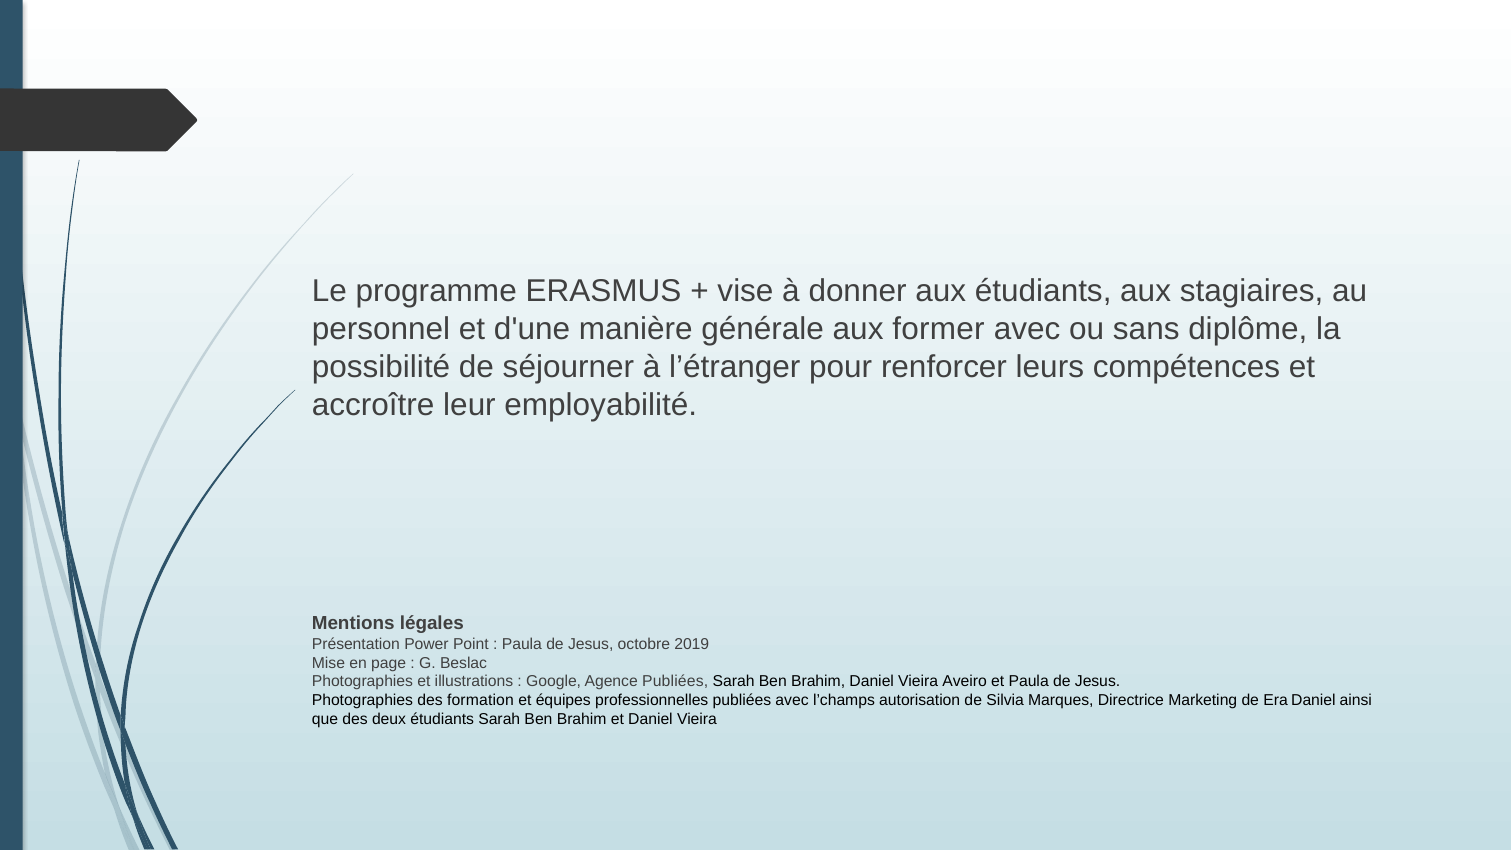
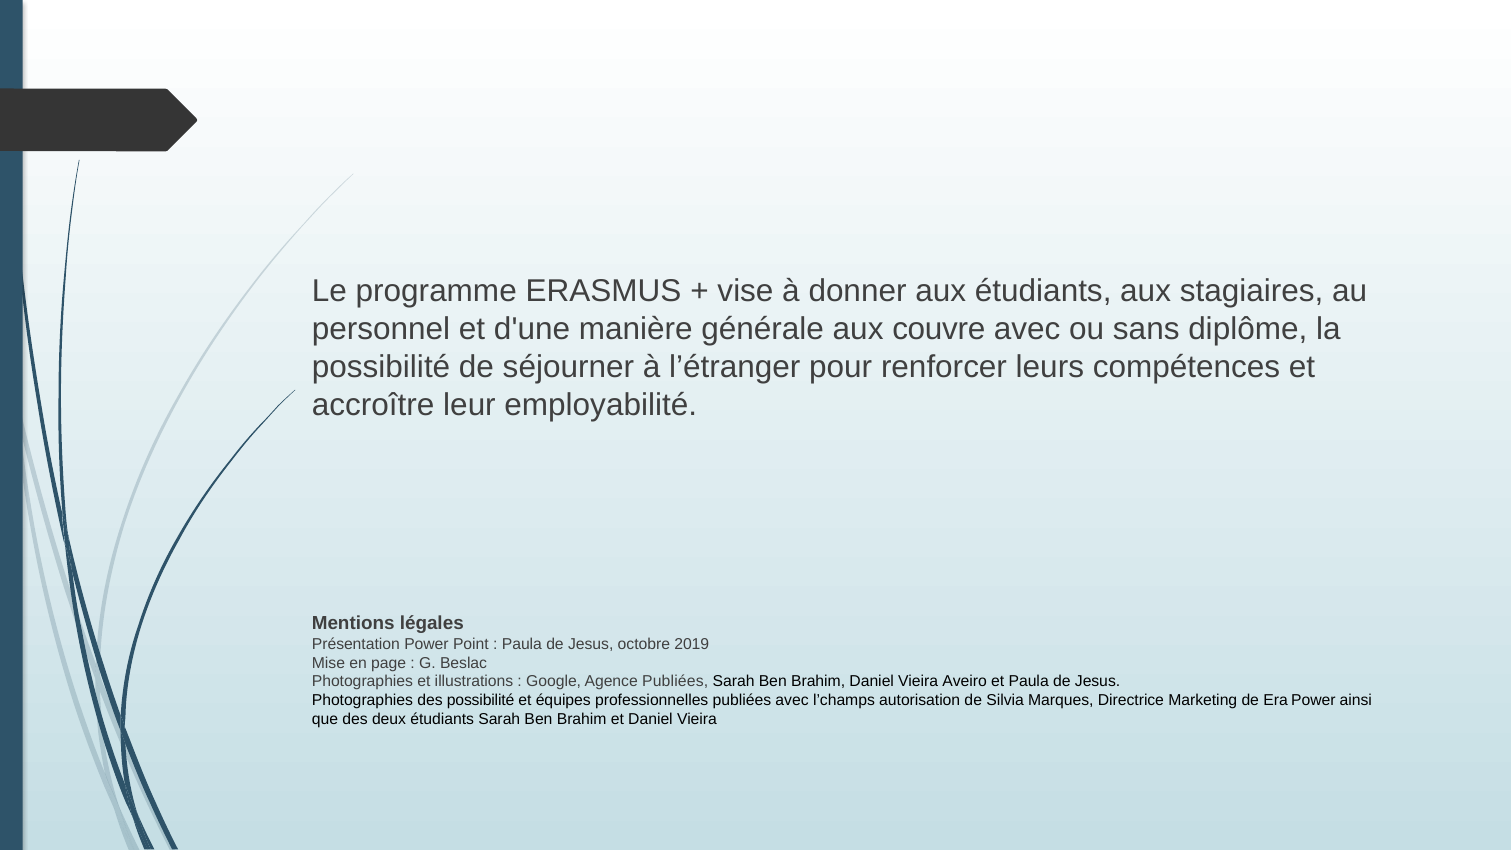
former: former -> couvre
des formation: formation -> possibilité
Era Daniel: Daniel -> Power
